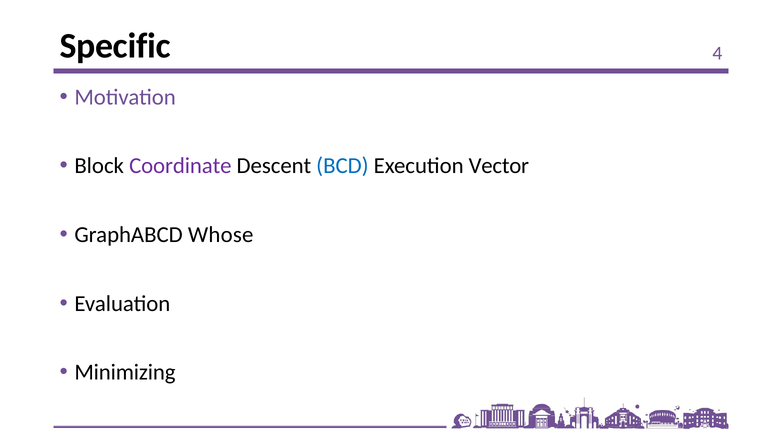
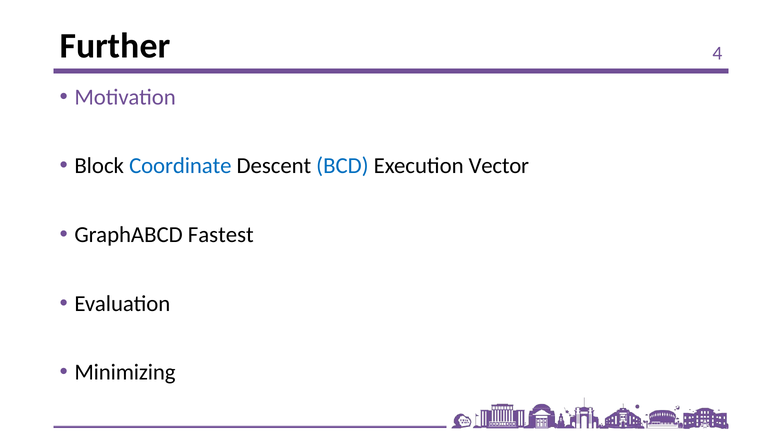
Specific: Specific -> Further
Coordinate colour: purple -> blue
Whose: Whose -> Fastest
